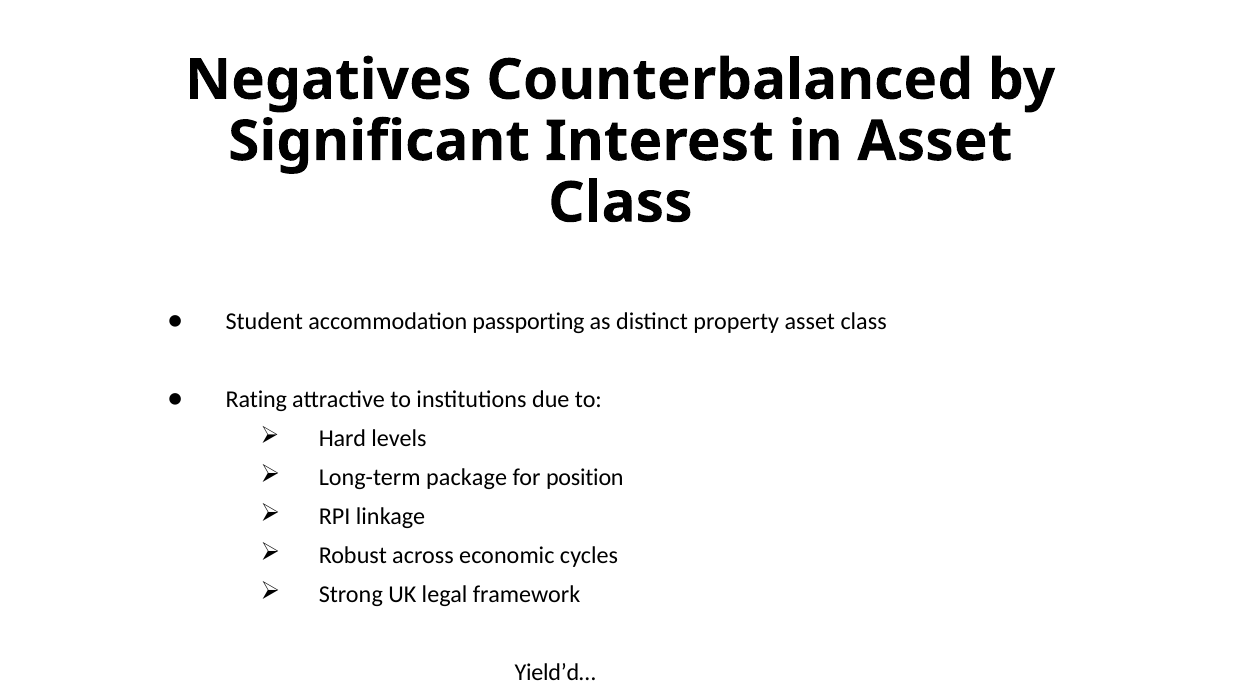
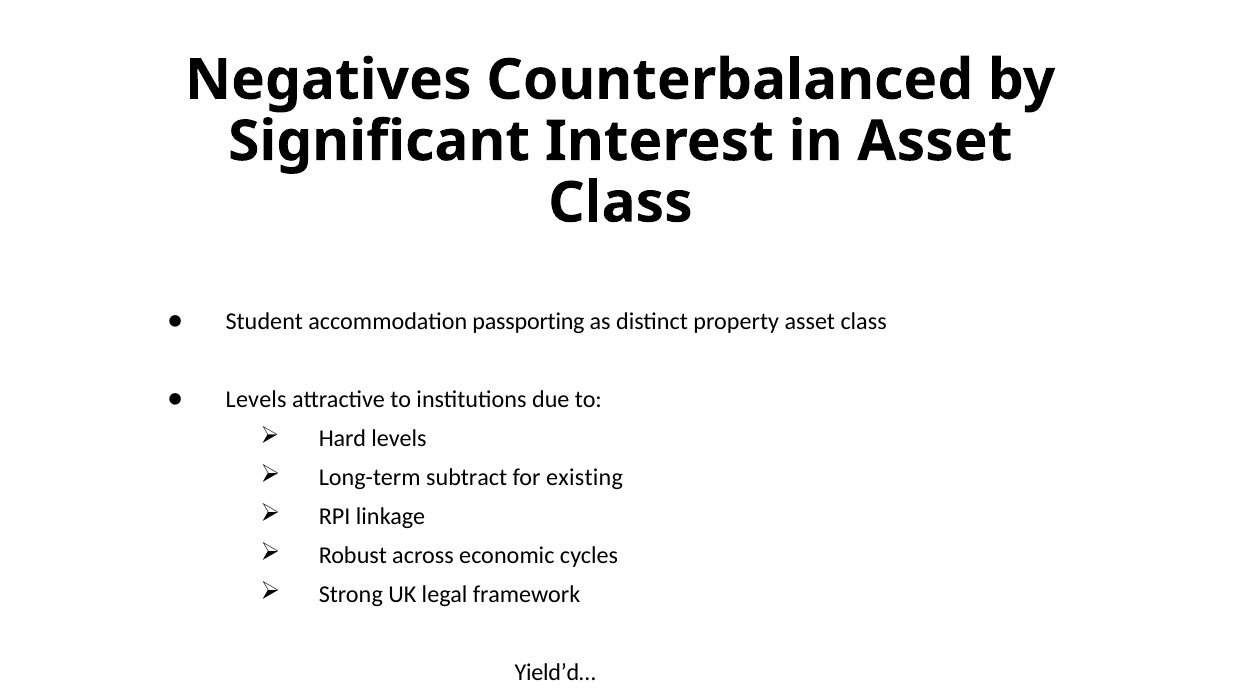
Rating at (256, 400): Rating -> Levels
package: package -> subtract
position: position -> existing
